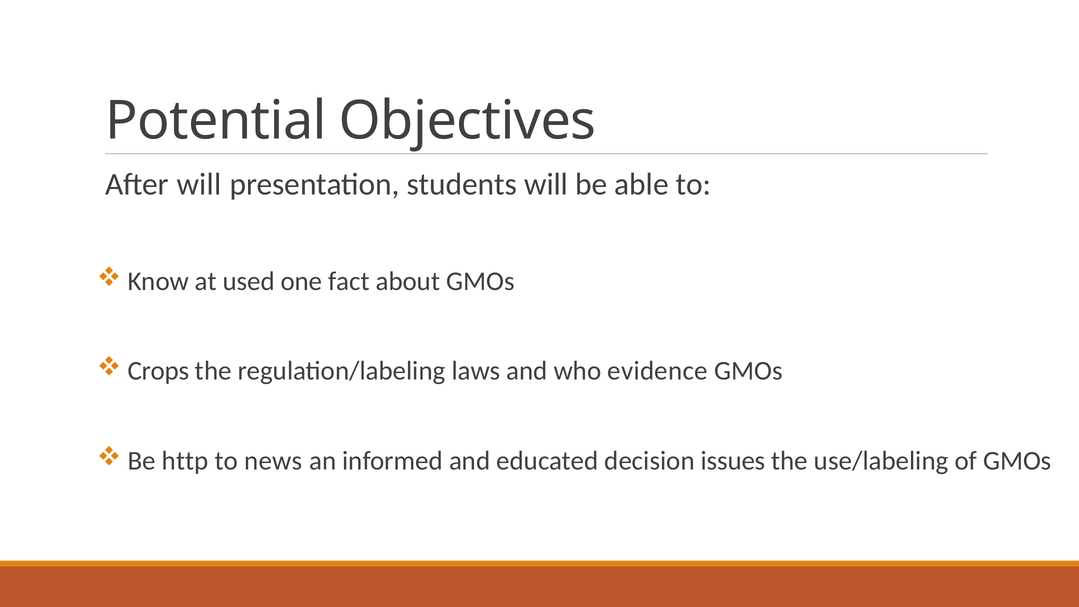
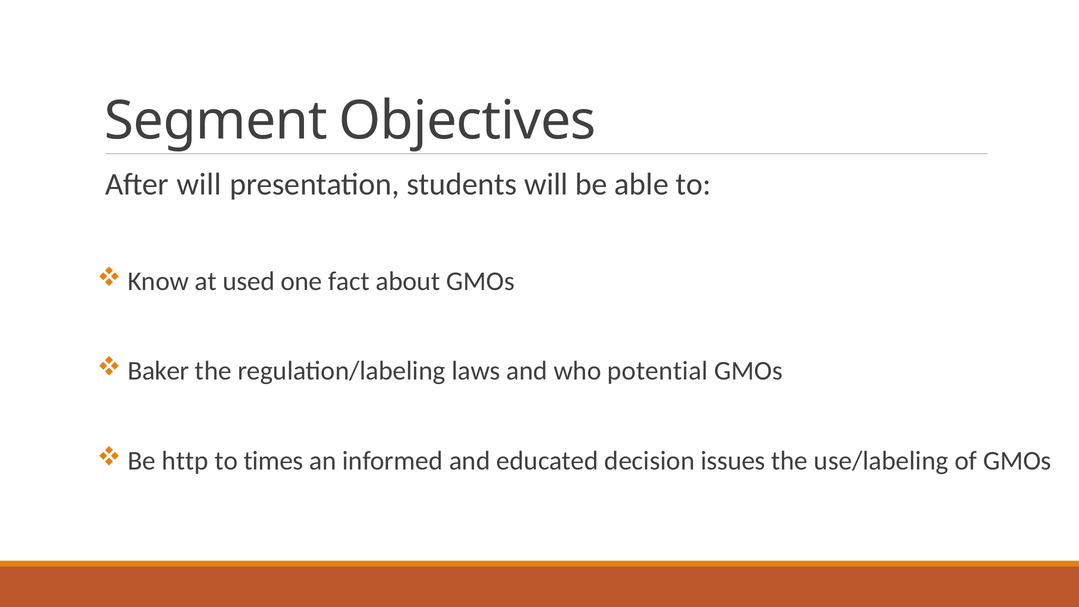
Potential: Potential -> Segment
Crops: Crops -> Baker
evidence: evidence -> potential
news: news -> times
